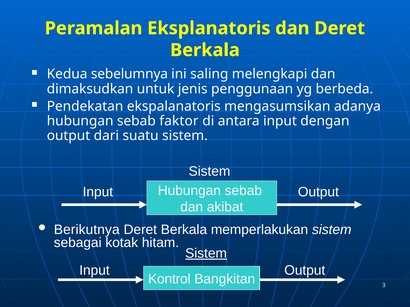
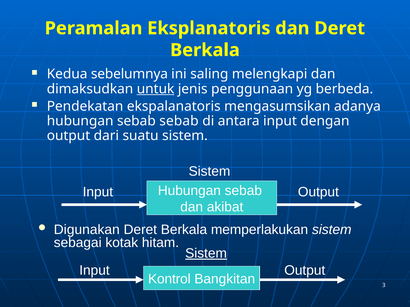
untuk underline: none -> present
sebab faktor: faktor -> sebab
Berikutnya: Berikutnya -> Digunakan
